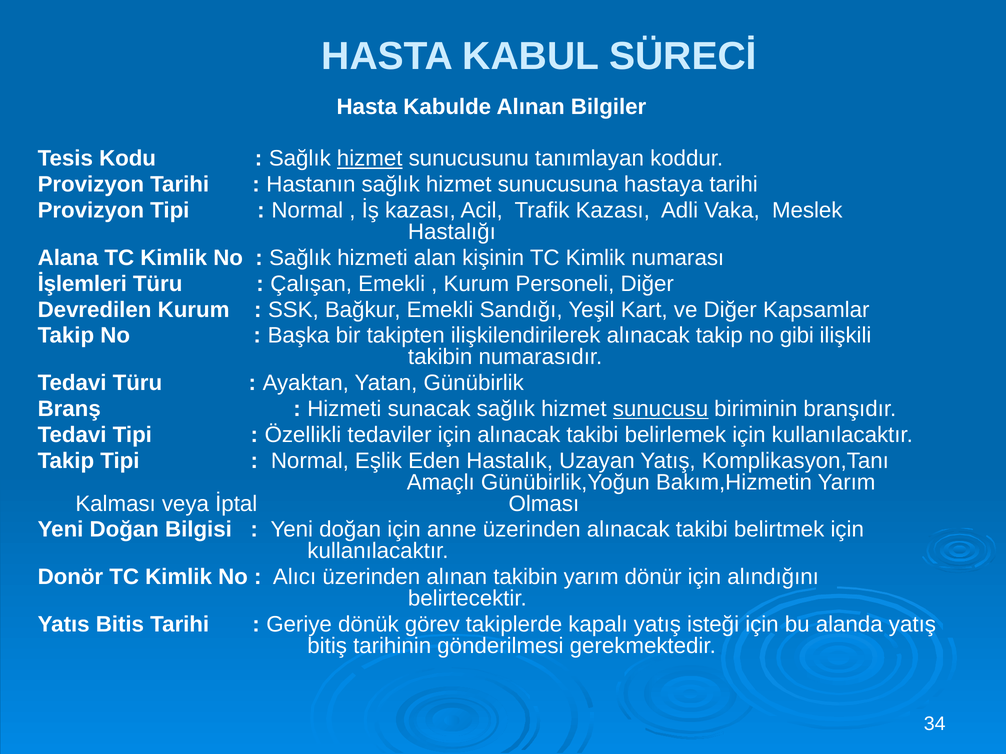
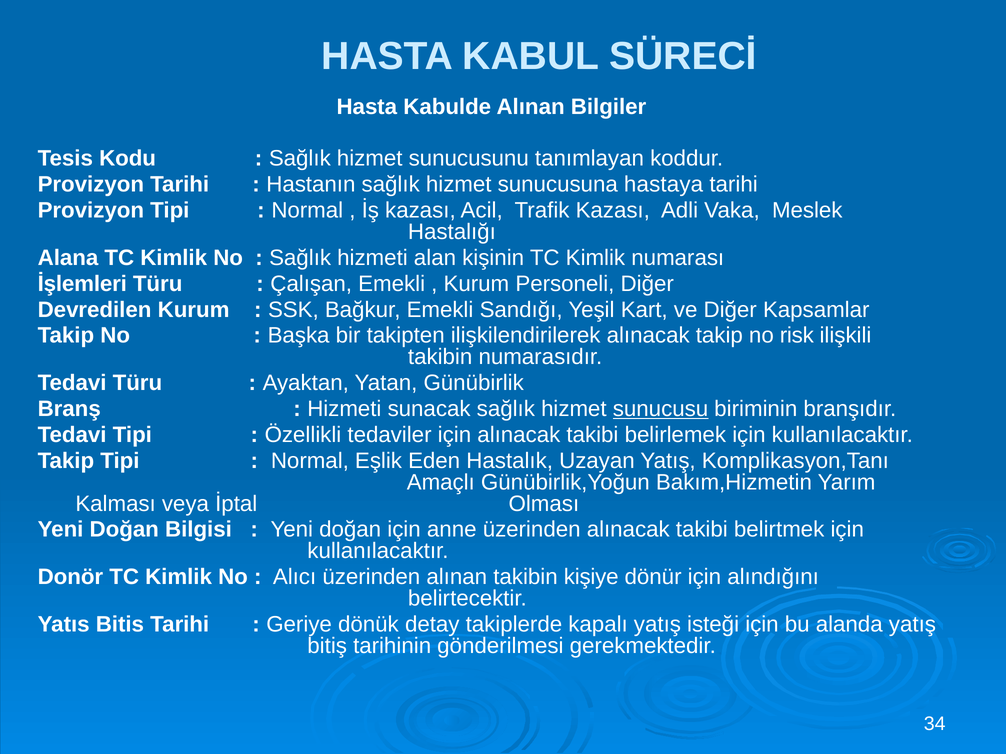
hizmet at (370, 159) underline: present -> none
gibi: gibi -> risk
takibin yarım: yarım -> kişiye
görev: görev -> detay
